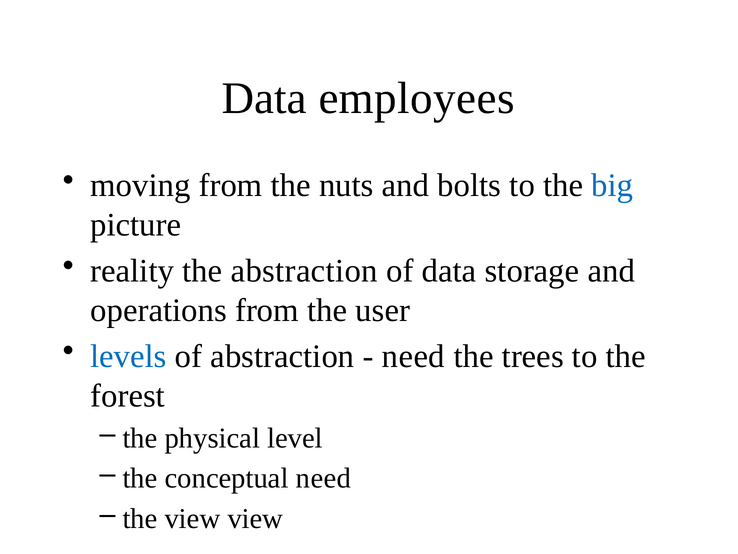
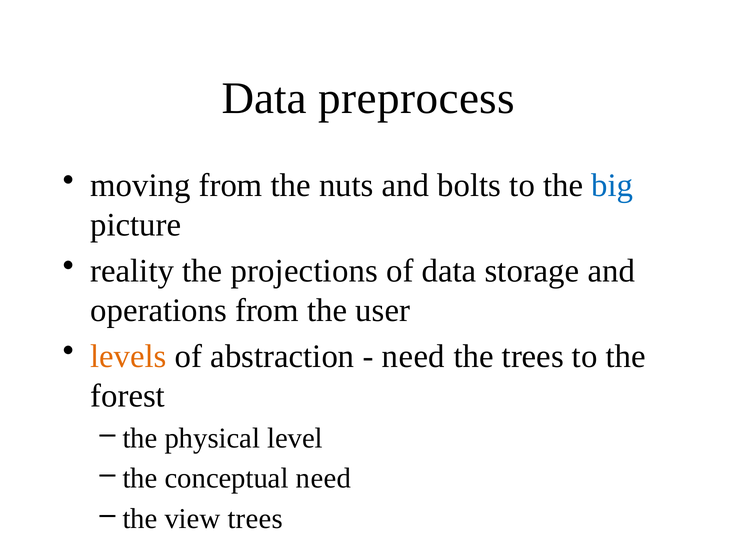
employees: employees -> preprocess
the abstraction: abstraction -> projections
levels colour: blue -> orange
view view: view -> trees
